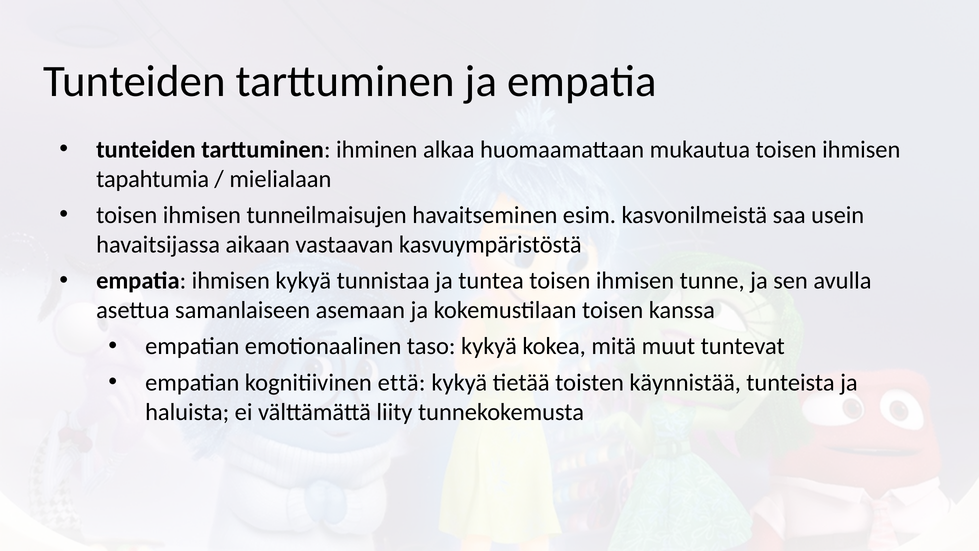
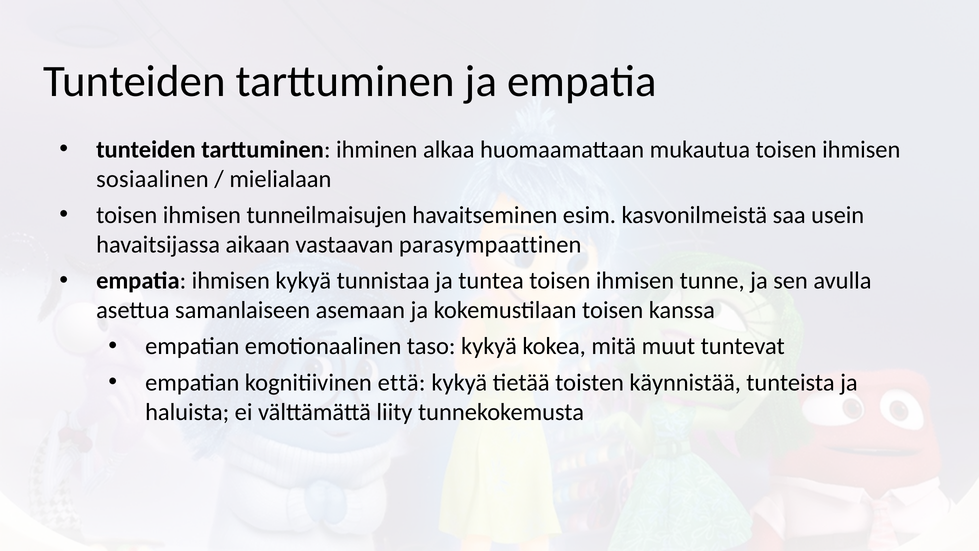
tapahtumia: tapahtumia -> sosiaalinen
kasvuympäristöstä: kasvuympäristöstä -> parasympaattinen
